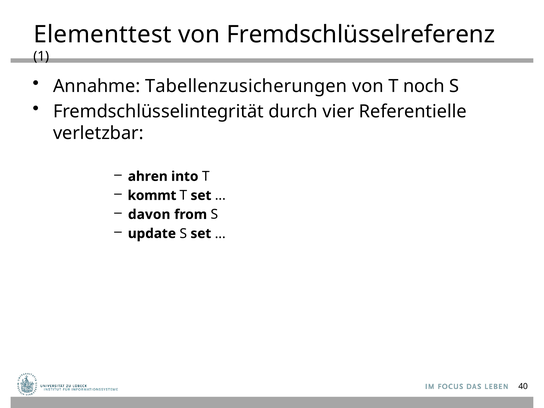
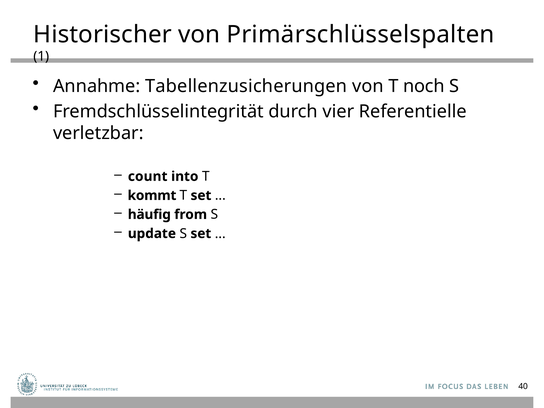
Elementtest: Elementtest -> Historischer
Fremdschlüsselreferenz: Fremdschlüsselreferenz -> Primärschlüsselspalten
ahren: ahren -> count
davon: davon -> häufig
